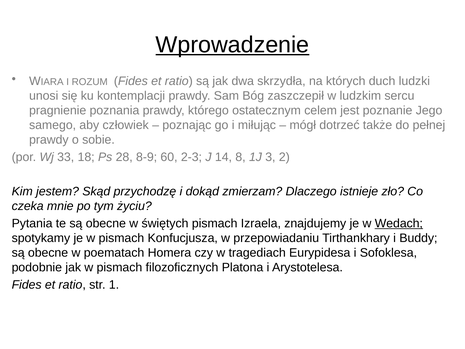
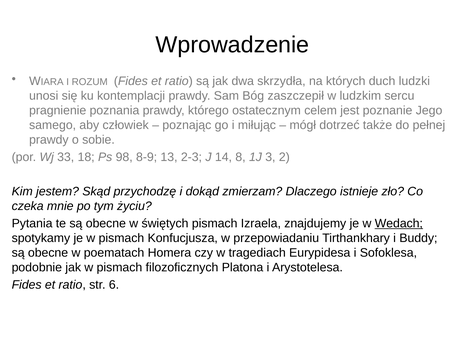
Wprowadzenie underline: present -> none
28: 28 -> 98
60: 60 -> 13
1: 1 -> 6
